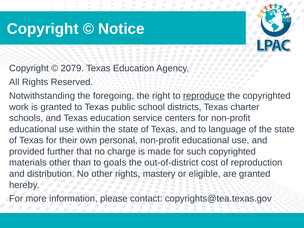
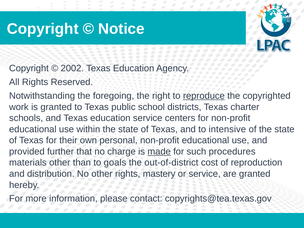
2079: 2079 -> 2002
language: language -> intensive
made underline: none -> present
such copyrighted: copyrighted -> procedures
or eligible: eligible -> service
